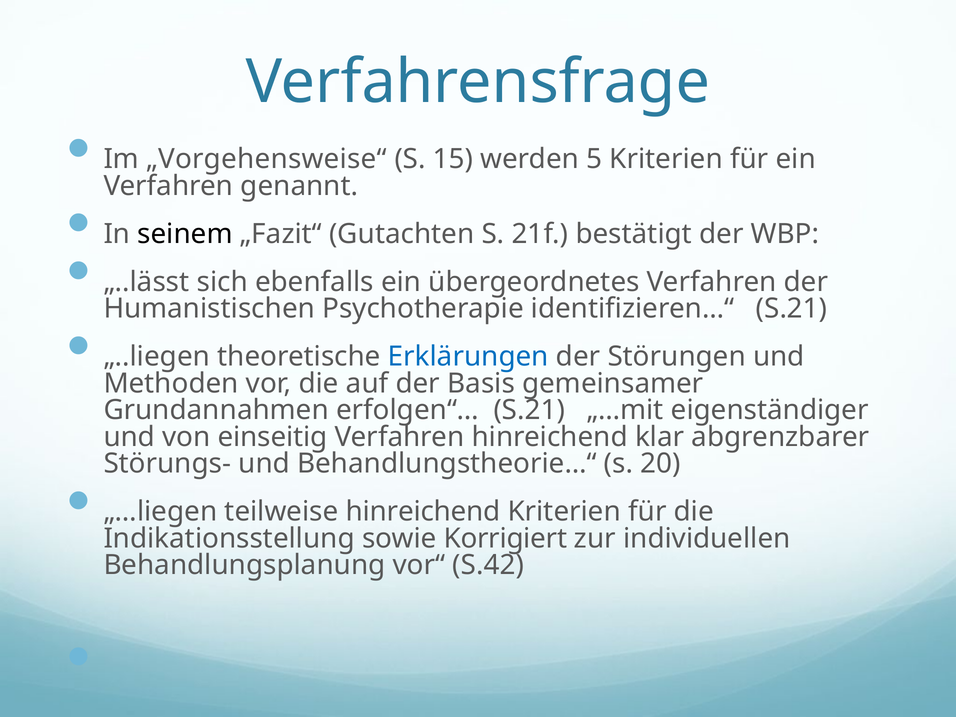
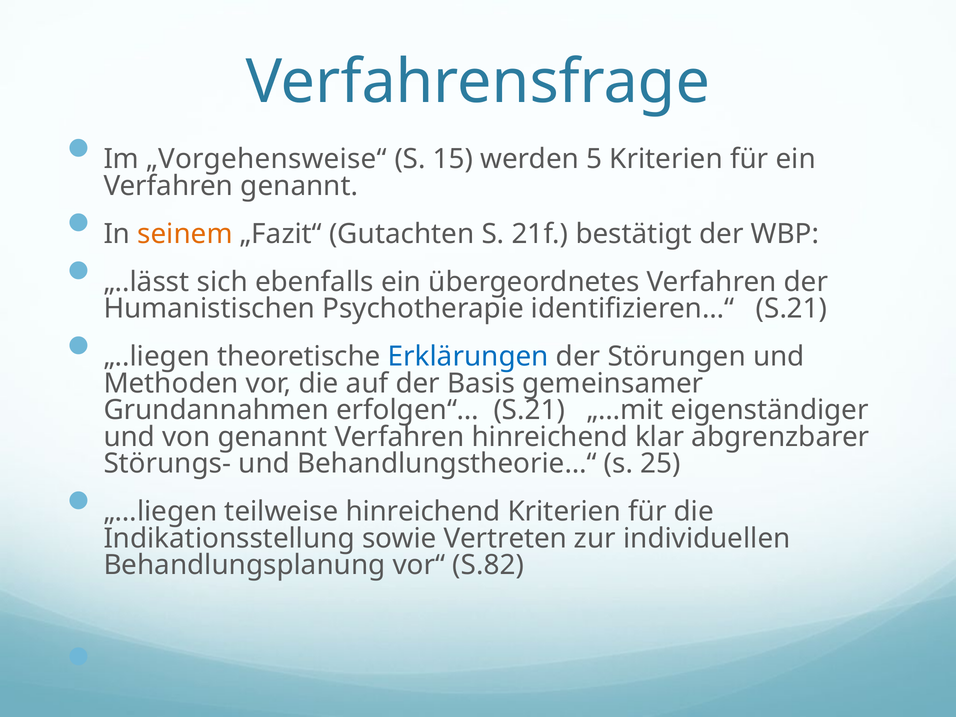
seinem colour: black -> orange
von einseitig: einseitig -> genannt
20: 20 -> 25
Korrigiert: Korrigiert -> Vertreten
S.42: S.42 -> S.82
